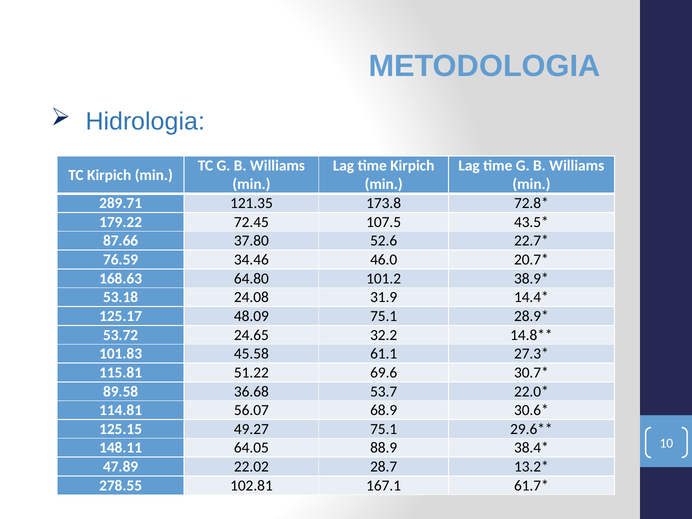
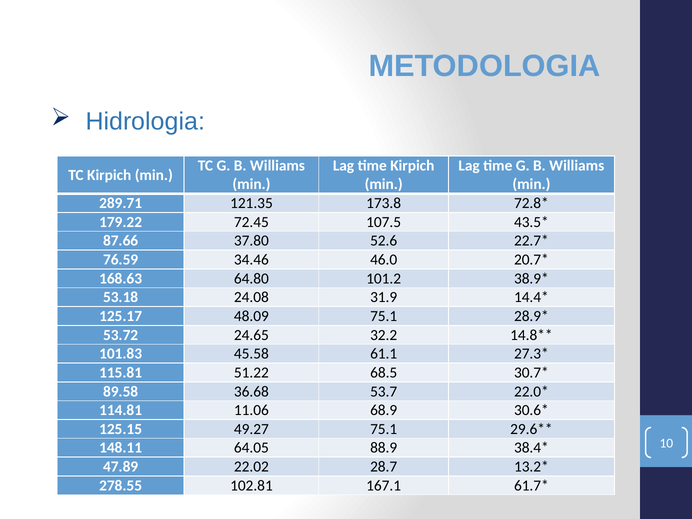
69.6: 69.6 -> 68.5
56.07: 56.07 -> 11.06
